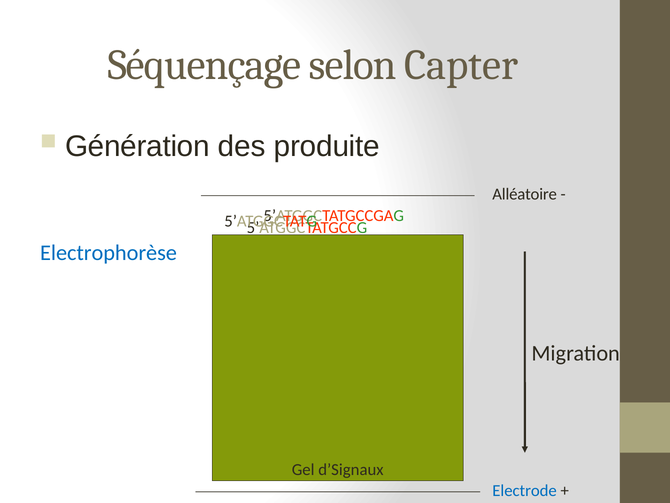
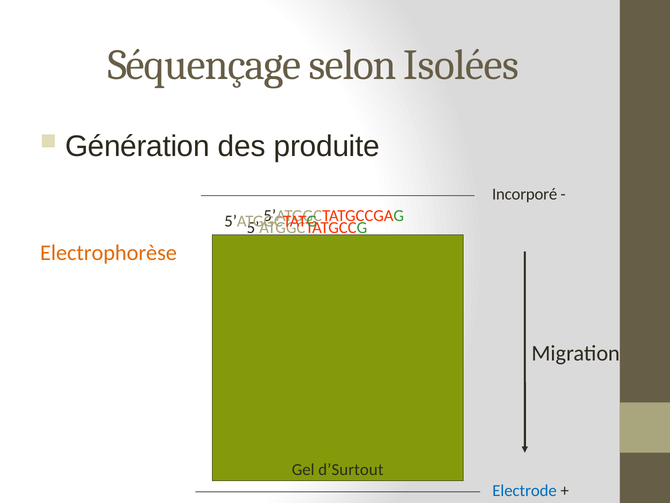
Capter: Capter -> Isolées
Alléatoire: Alléatoire -> Incorporé
Electrophorèse colour: blue -> orange
d’Signaux: d’Signaux -> d’Surtout
